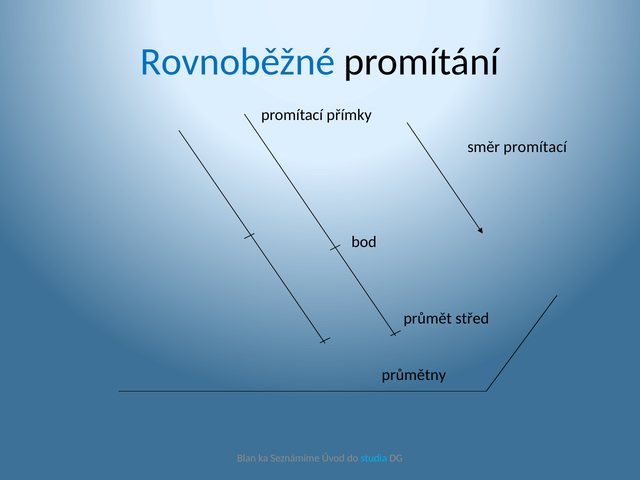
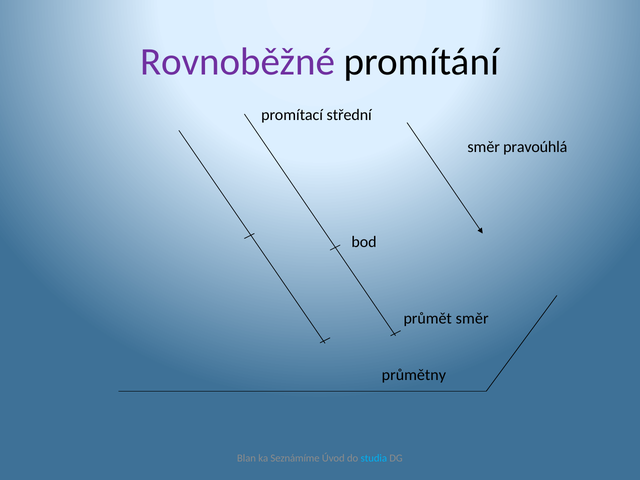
Rovnoběžné colour: blue -> purple
přímky: přímky -> střední
směr promítací: promítací -> pravoúhlá
průmět střed: střed -> směr
